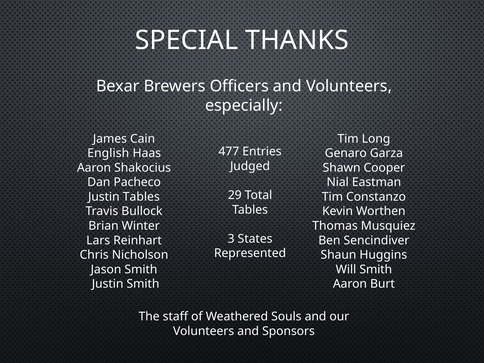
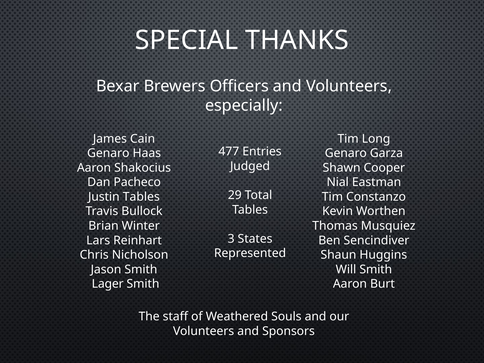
English at (108, 153): English -> Genaro
Justin at (108, 284): Justin -> Lager
